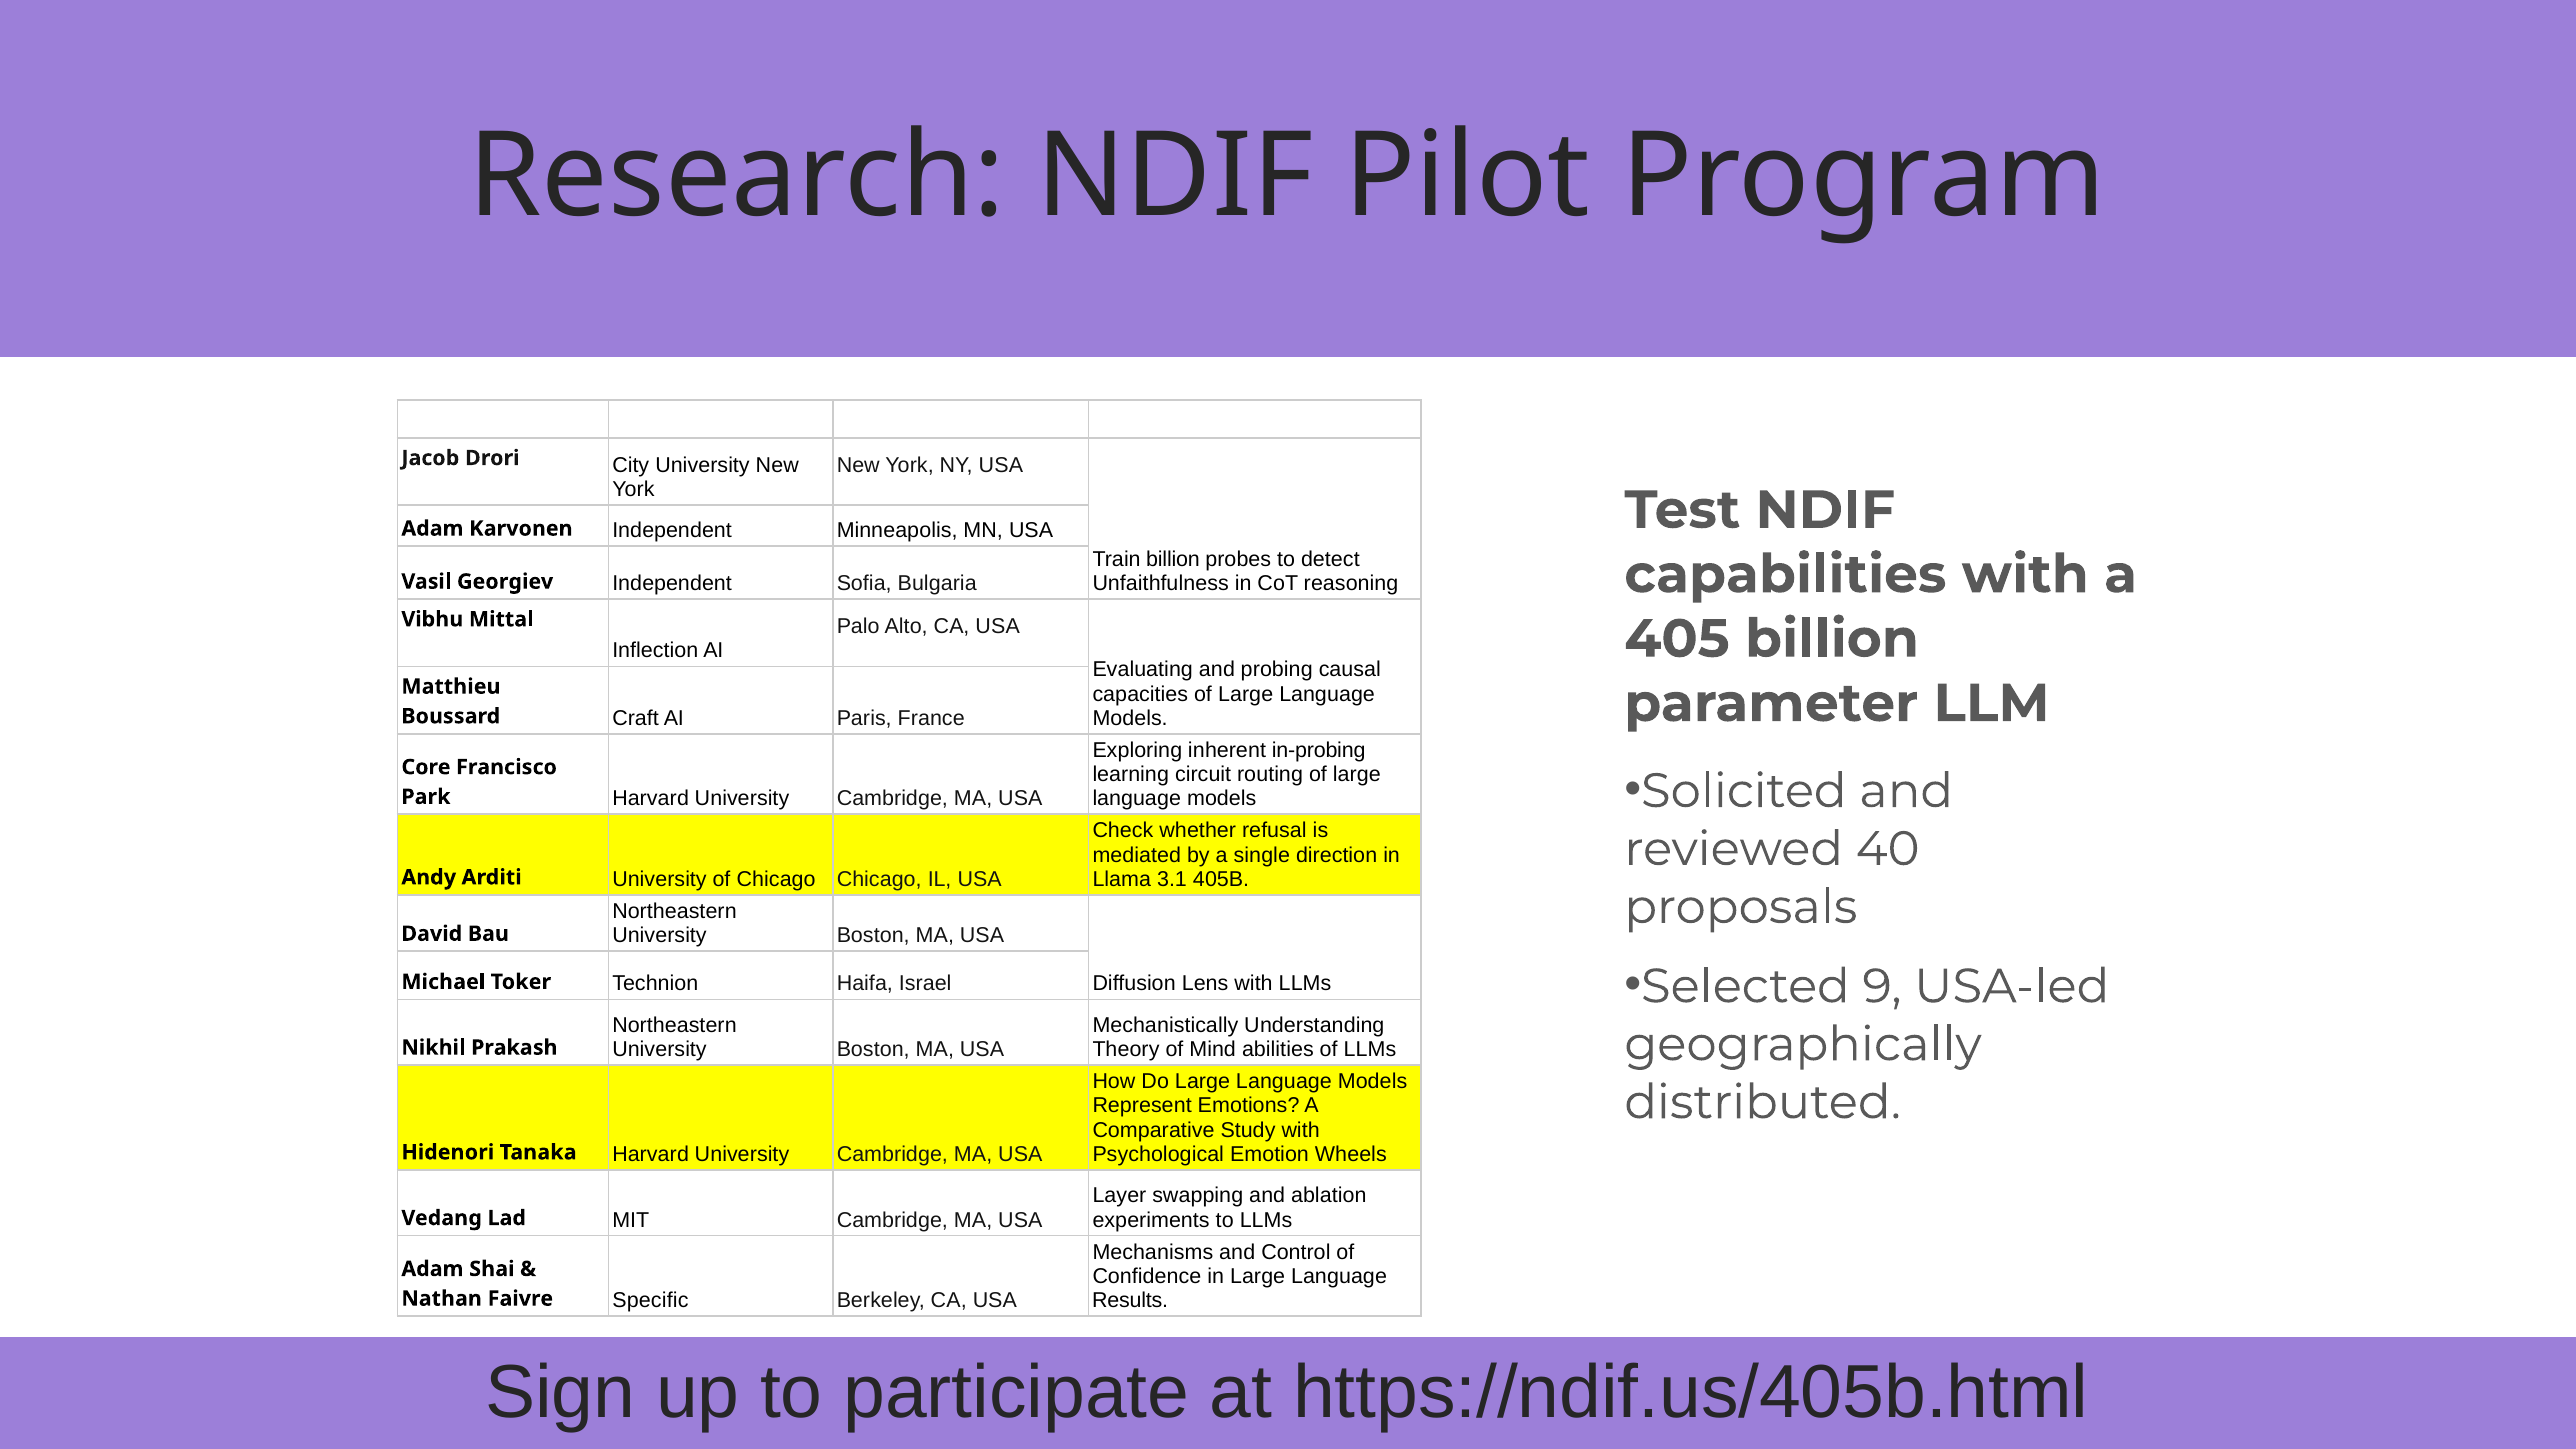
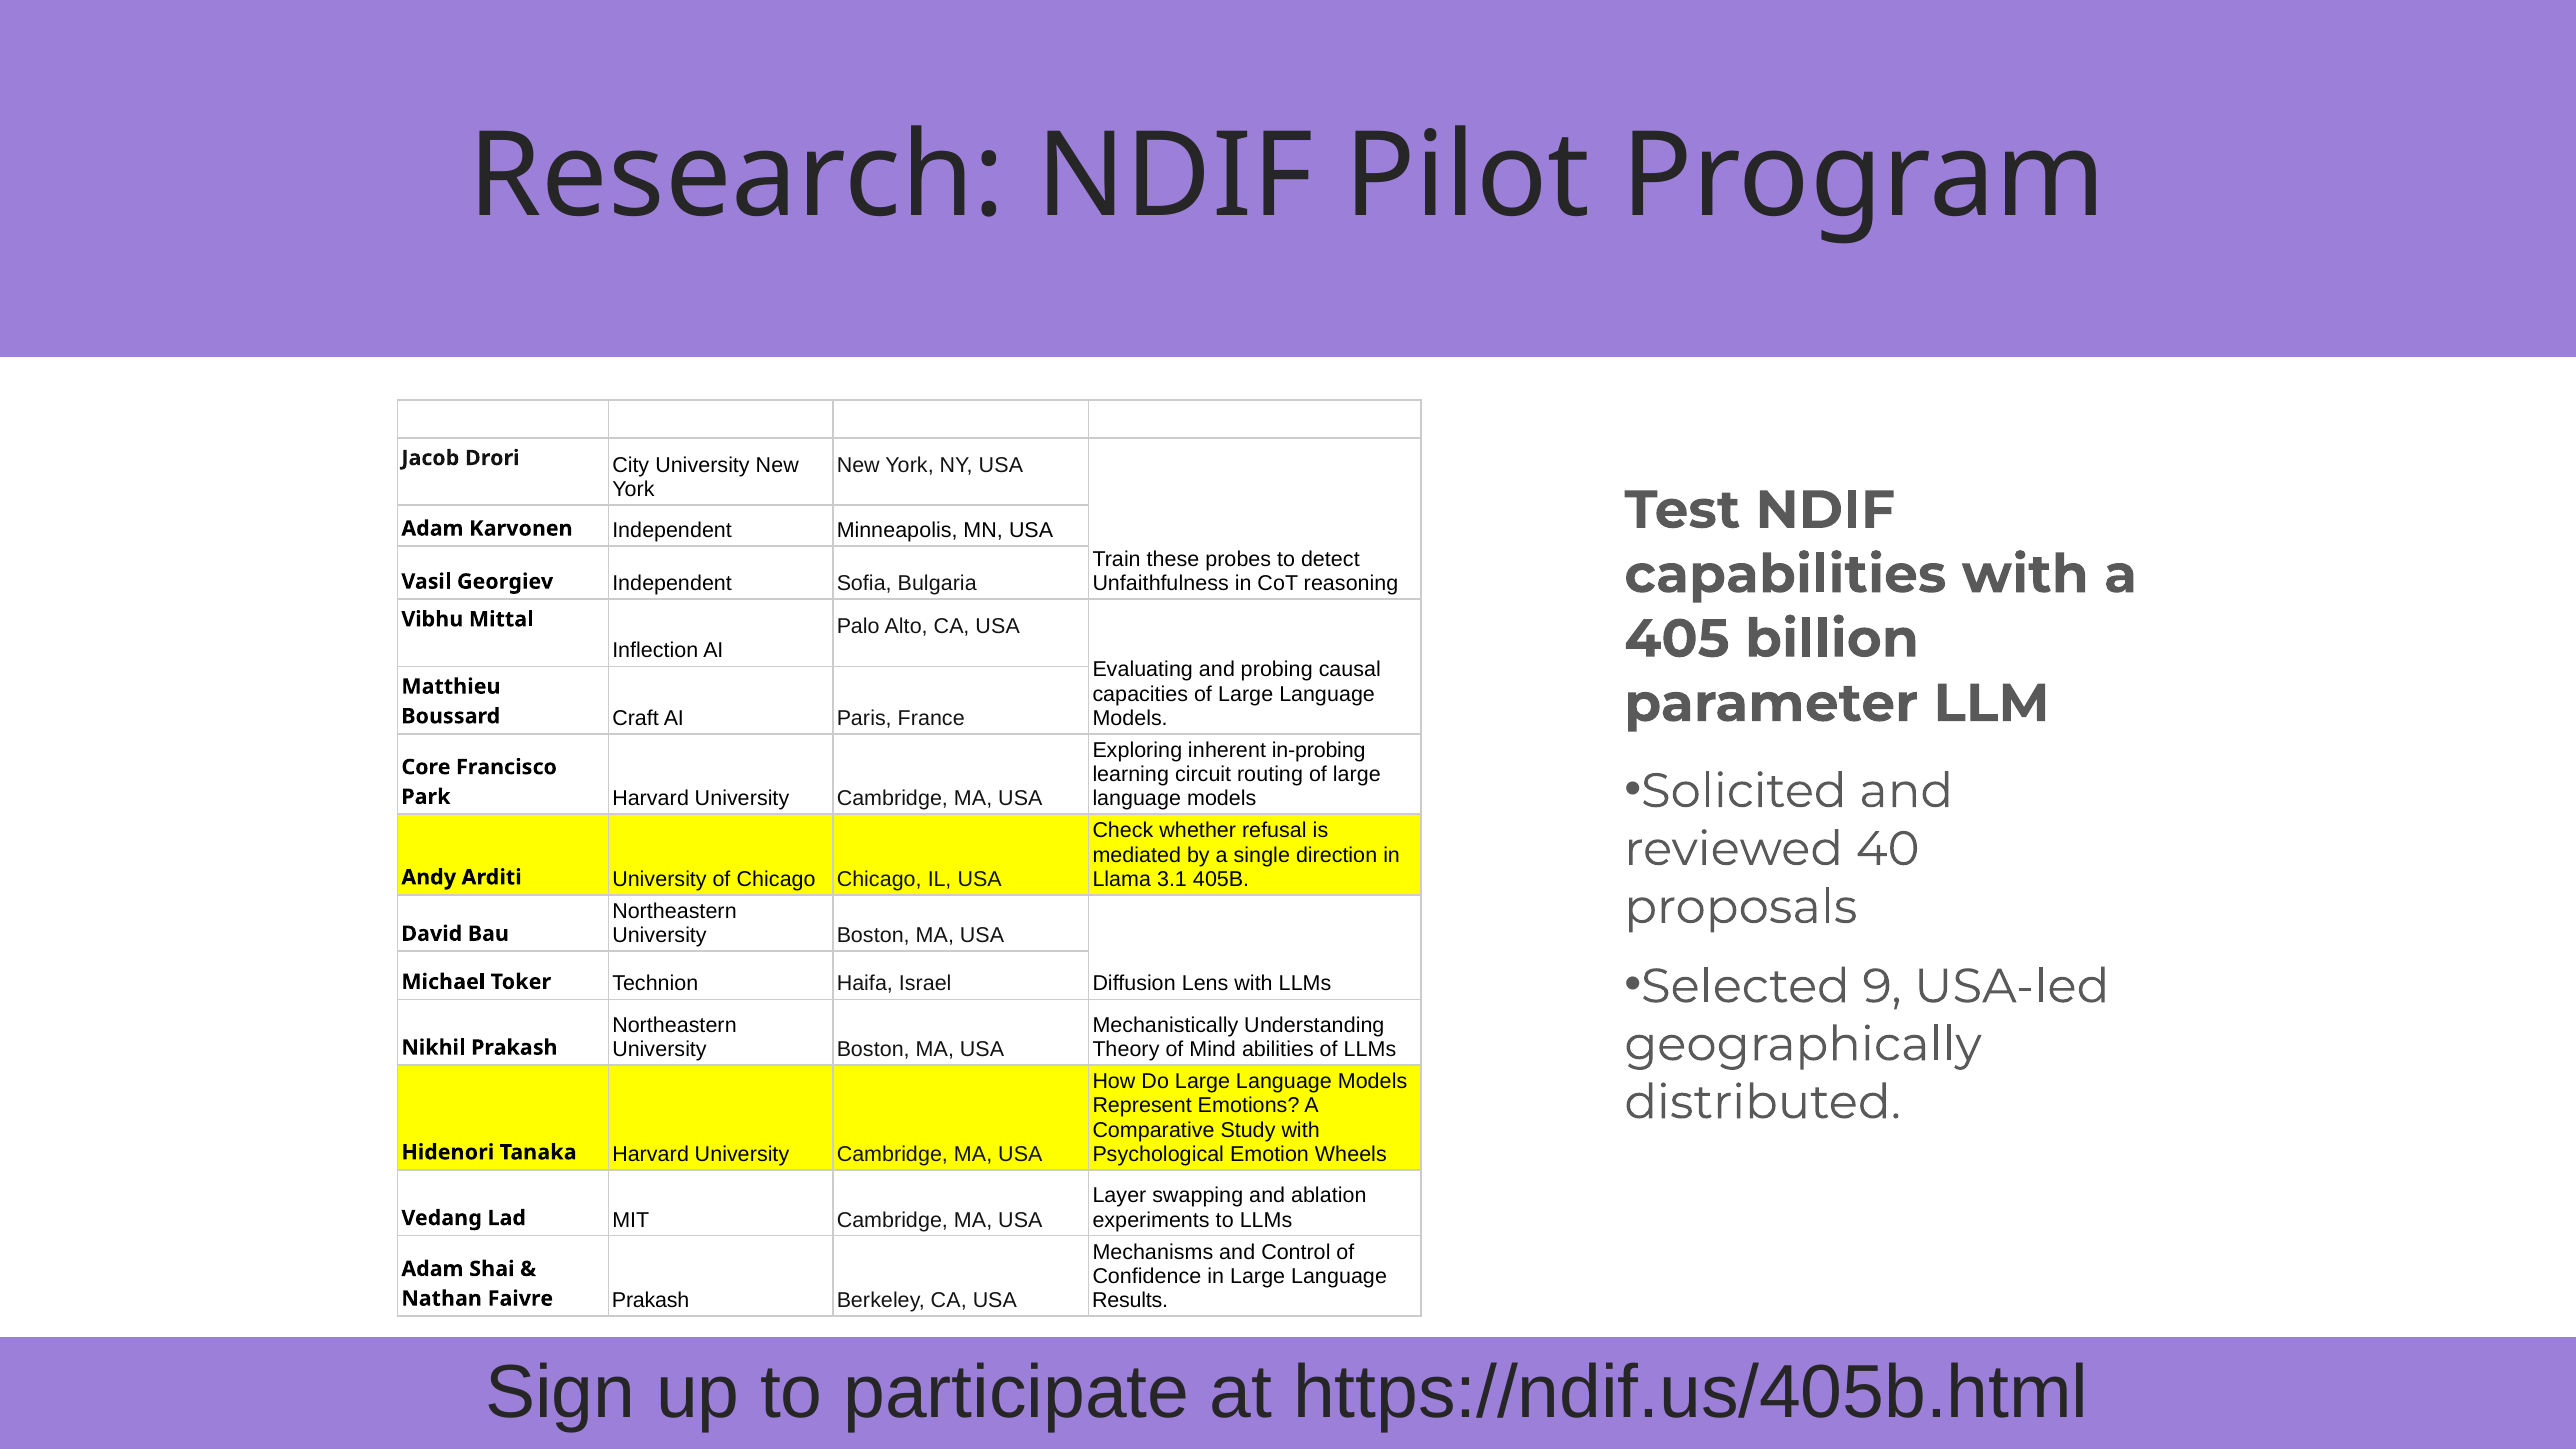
Train billion: billion -> these
Faivre Specific: Specific -> Prakash
